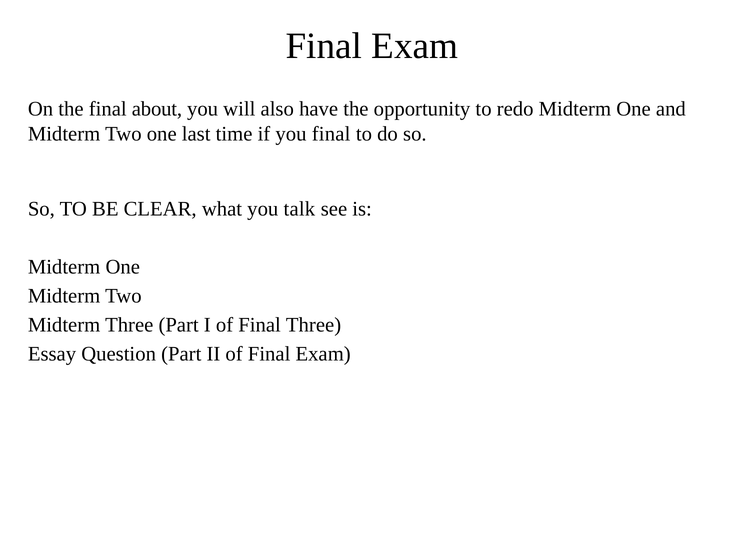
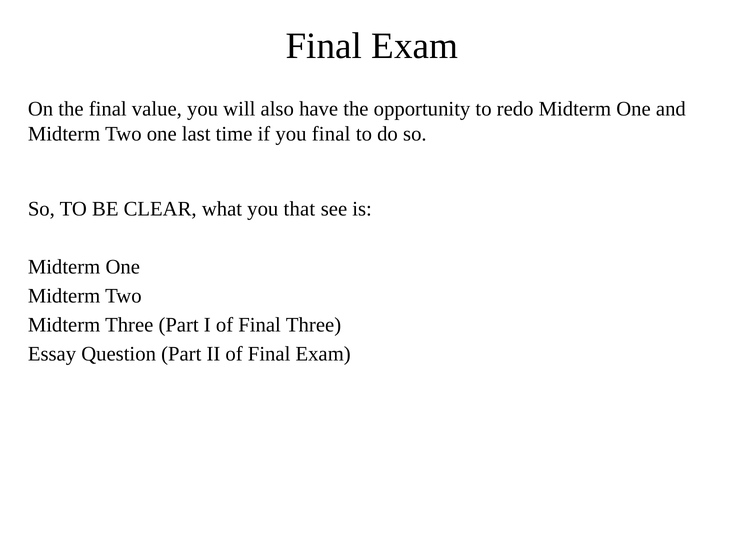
about: about -> value
talk: talk -> that
